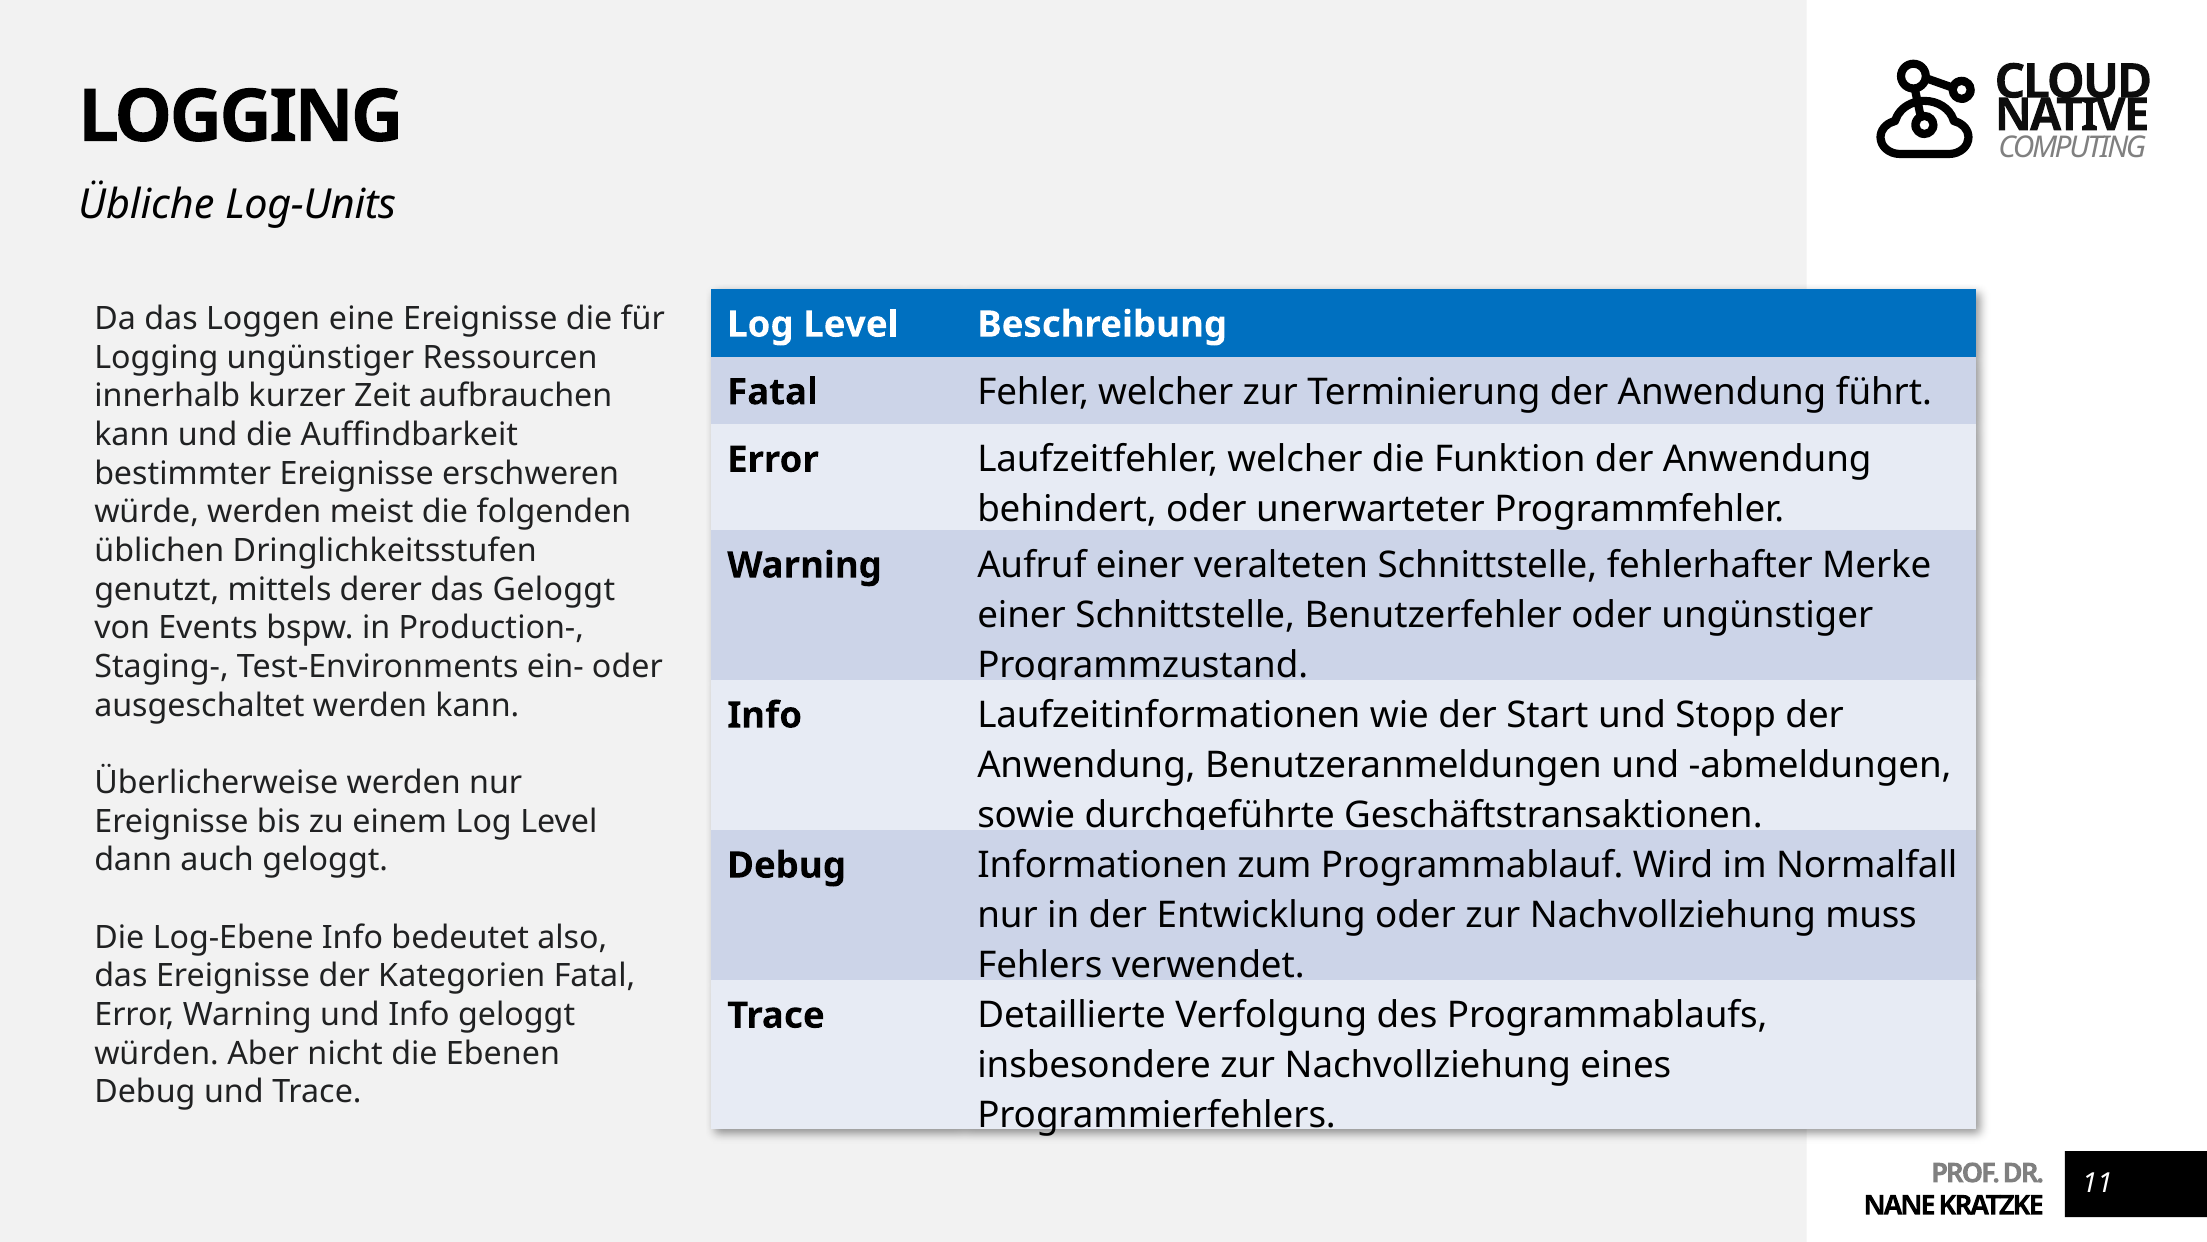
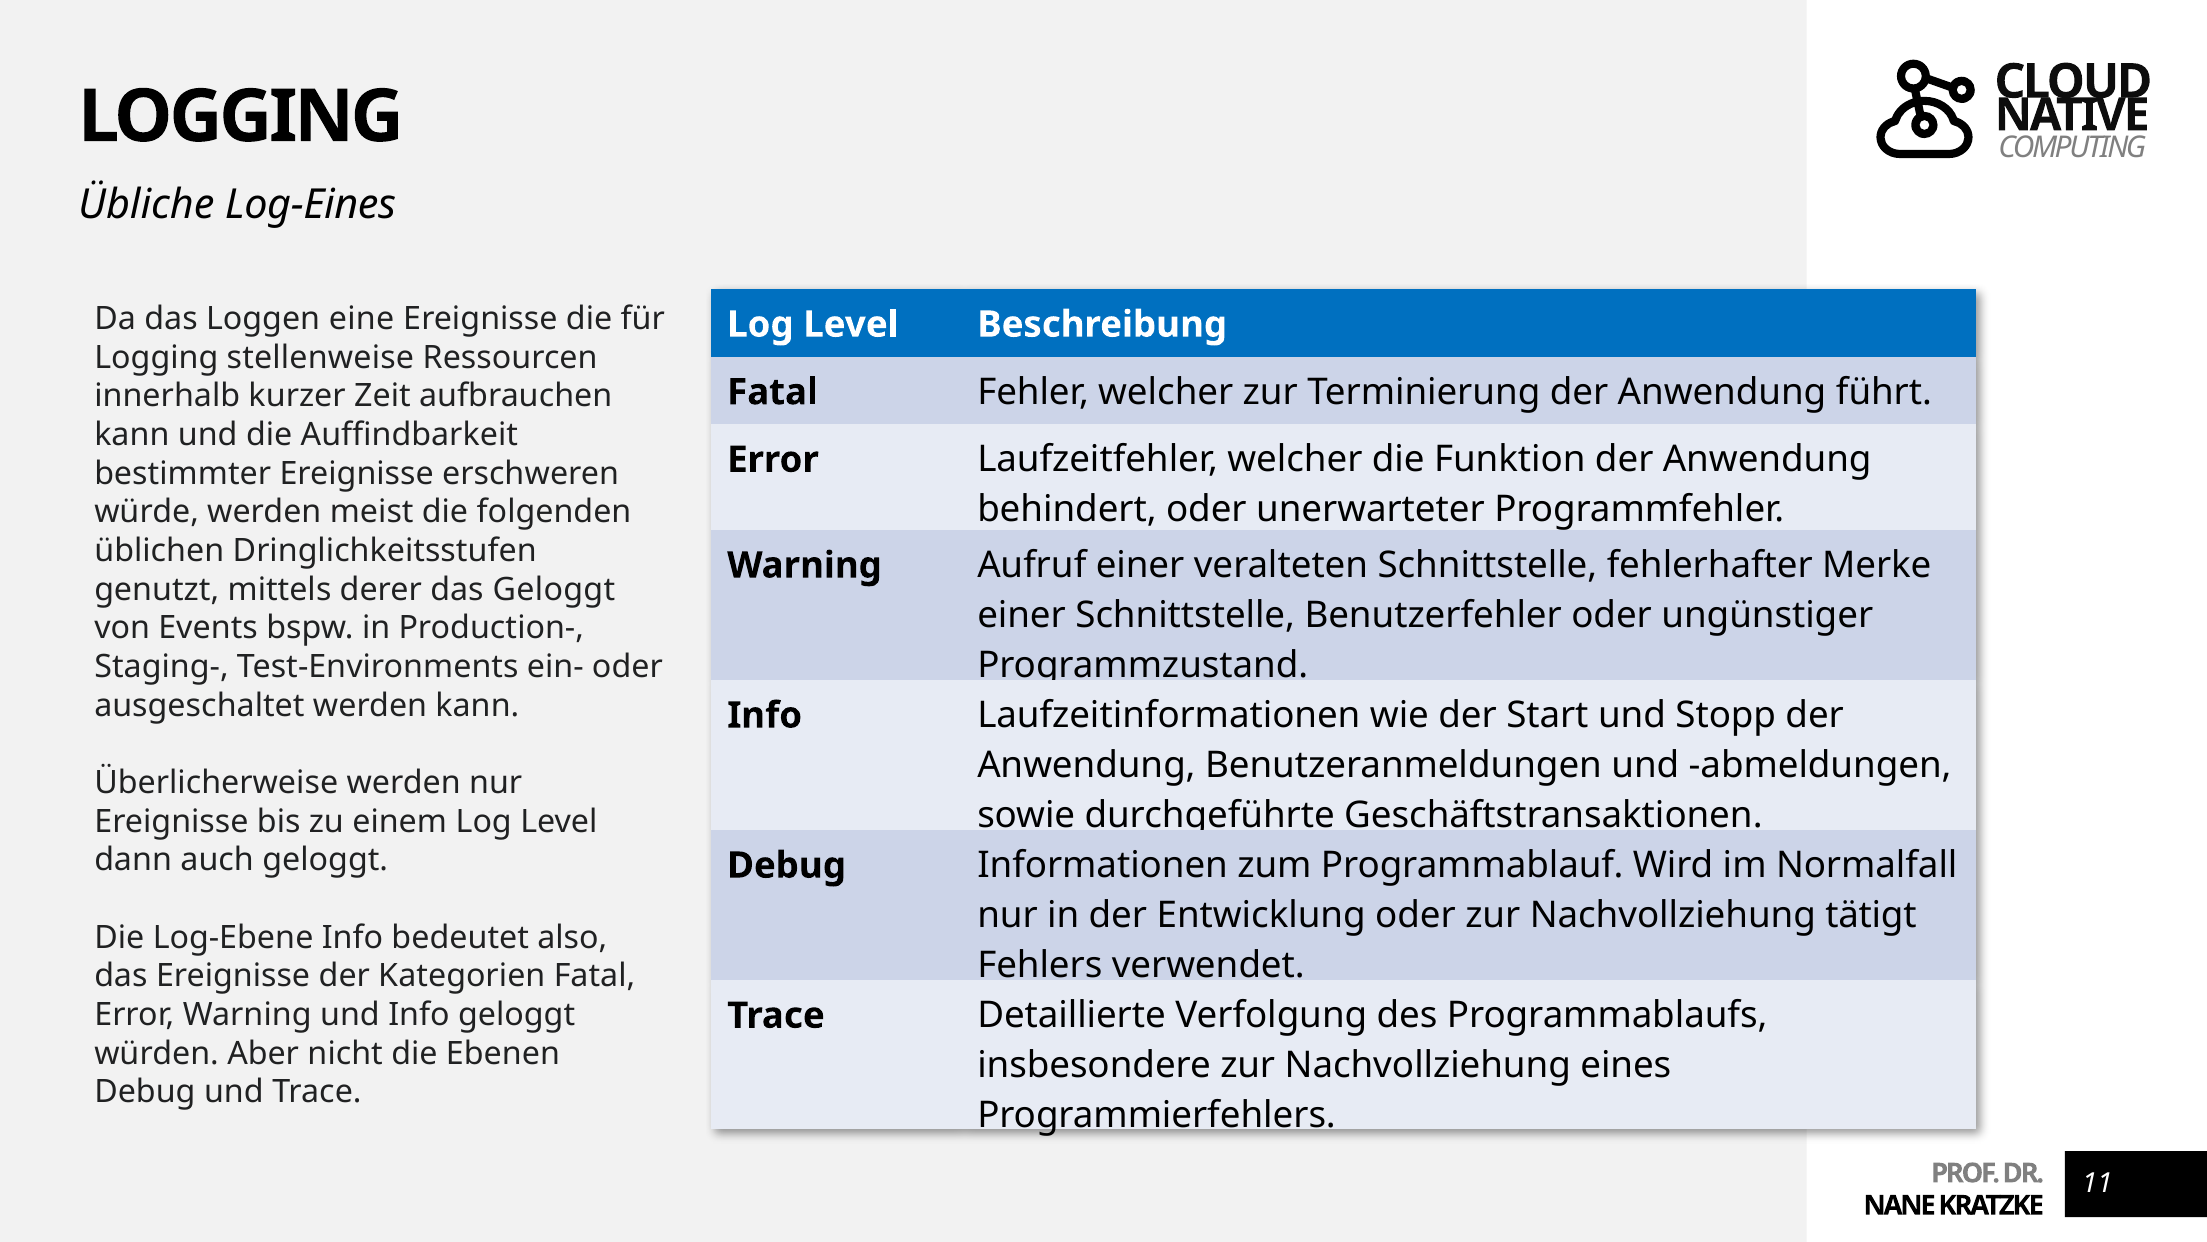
Log-Units: Log-Units -> Log-Eines
Logging ungünstiger: ungünstiger -> stellenweise
muss: muss -> tätigt
